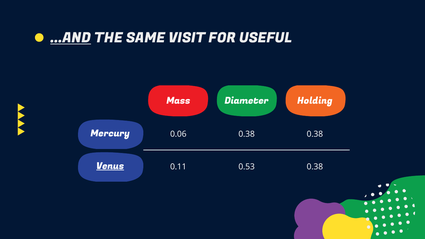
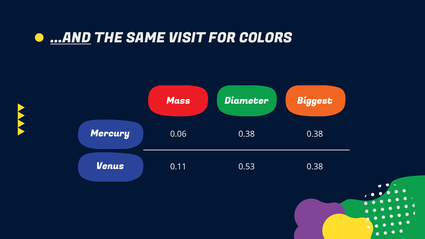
USEFUL: USEFUL -> COLORS
Holding: Holding -> Biggest
Venus underline: present -> none
